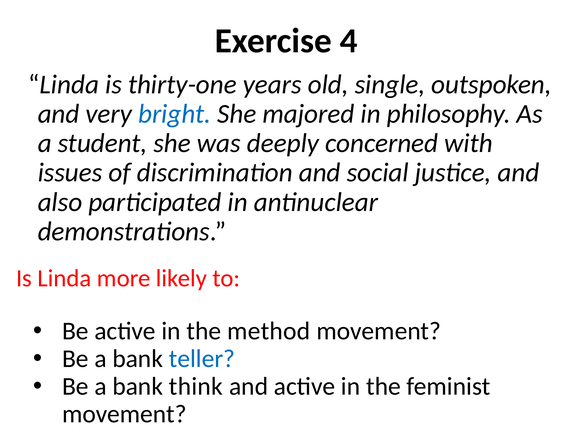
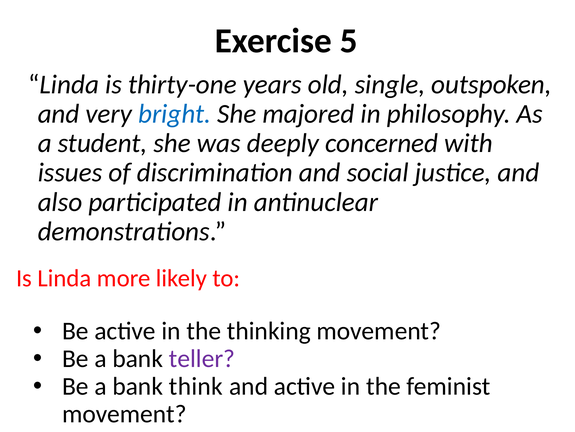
4: 4 -> 5
method: method -> thinking
teller colour: blue -> purple
